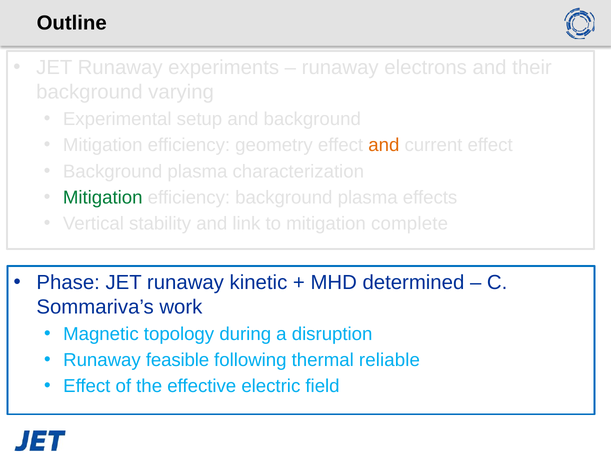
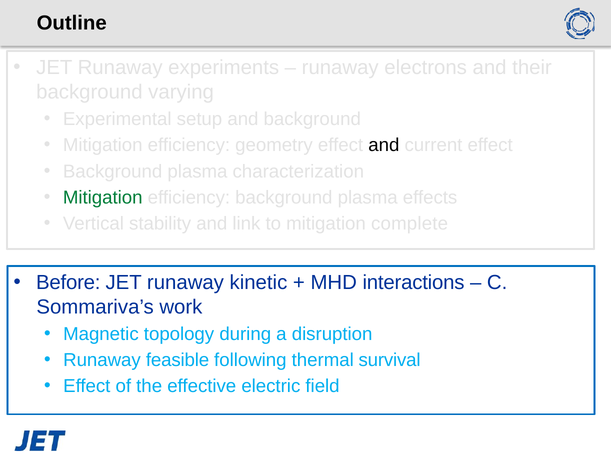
and at (384, 145) colour: orange -> black
Phase: Phase -> Before
determined: determined -> interactions
reliable: reliable -> survival
